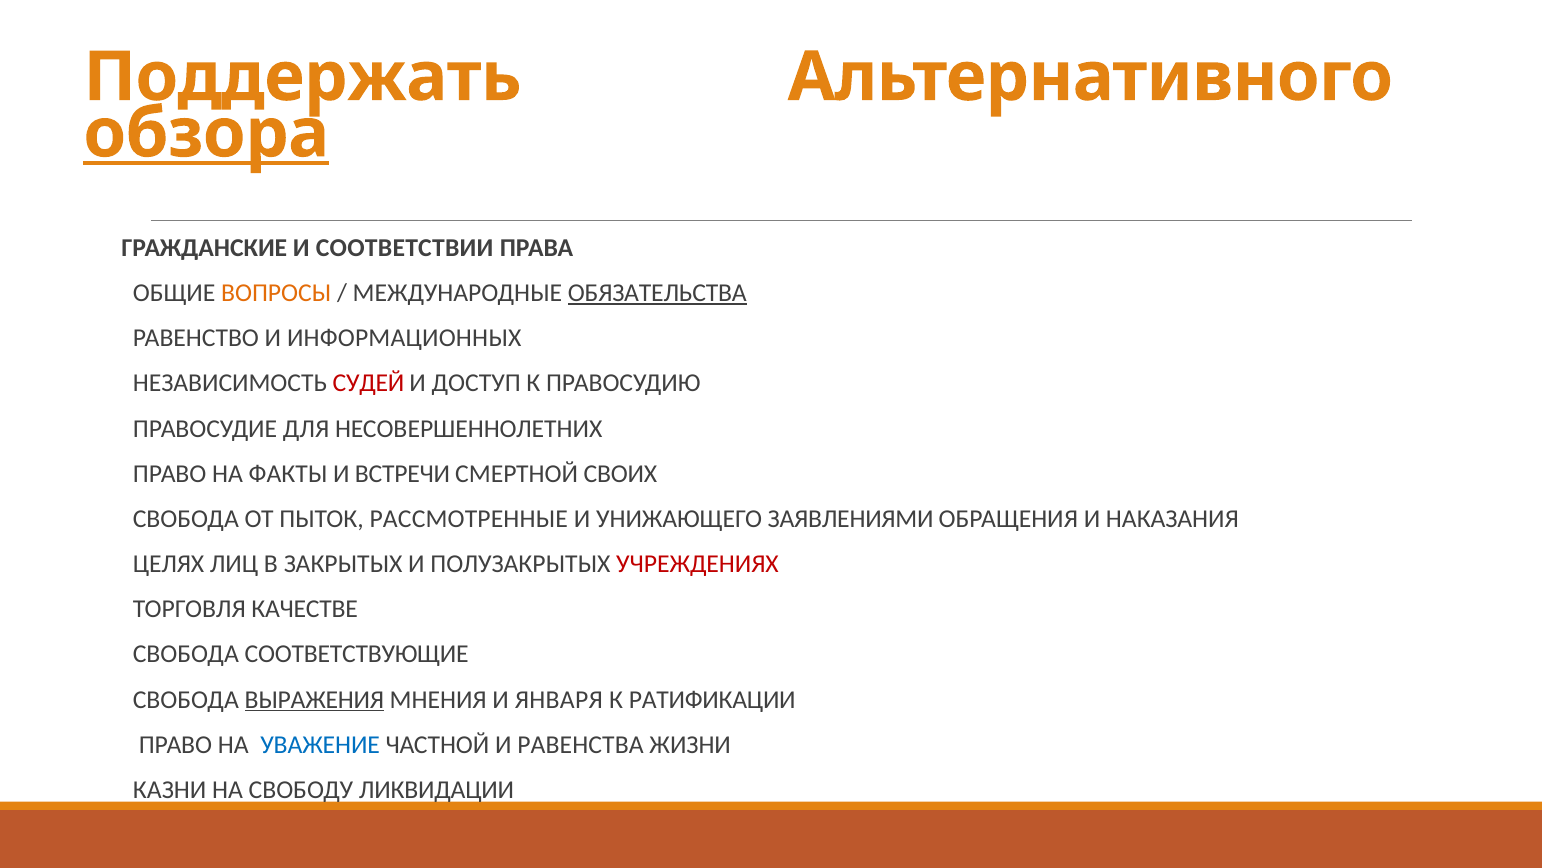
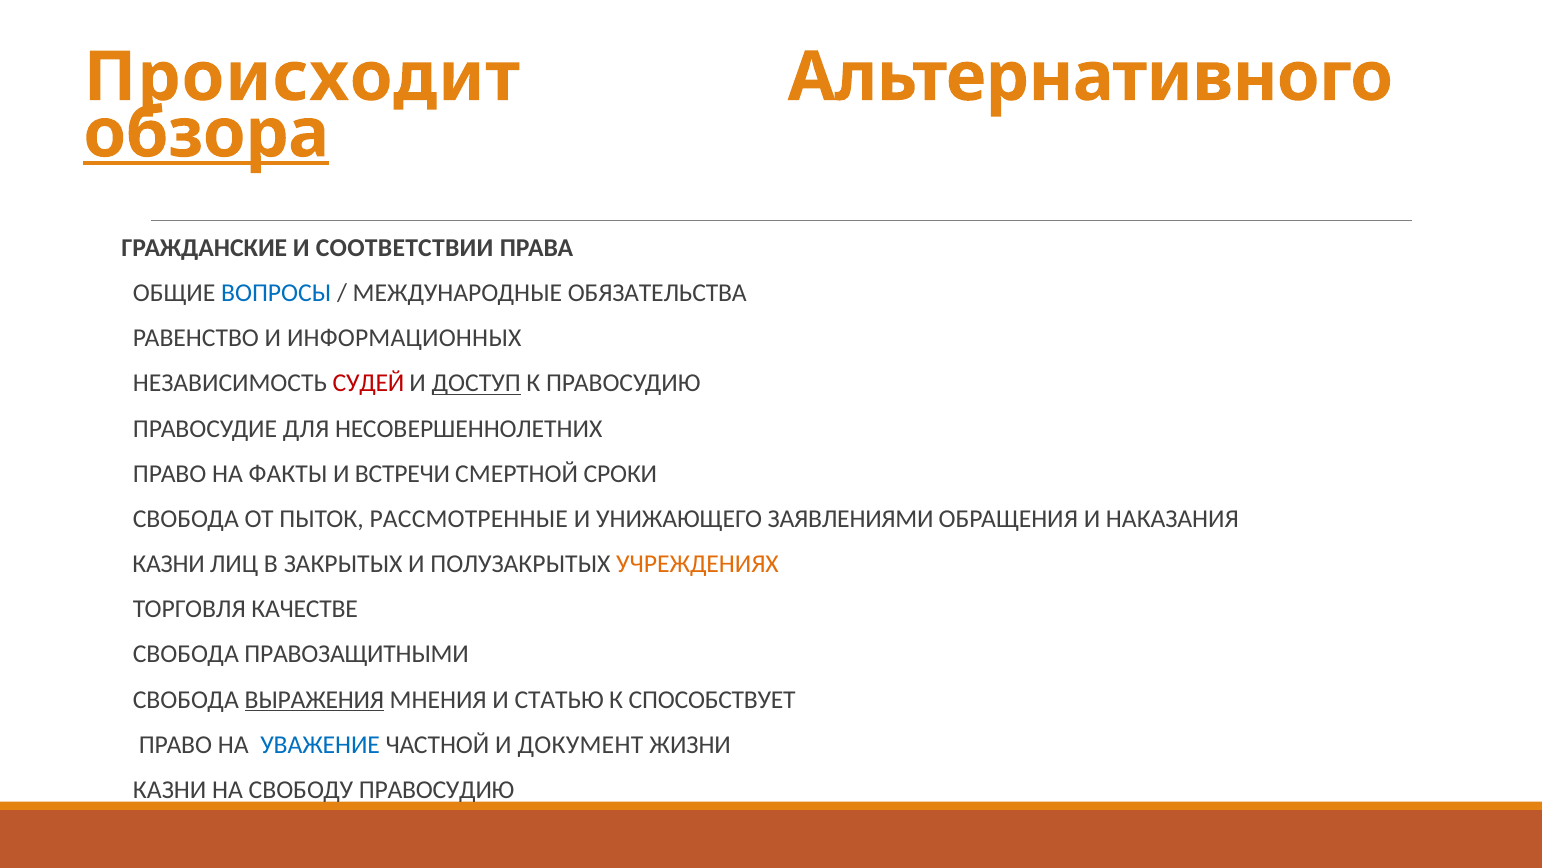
Поддержать: Поддержать -> Происходит
ВОПРОСЫ colour: orange -> blue
ОБЯЗАТЕЛЬСТВА underline: present -> none
ДОСТУП underline: none -> present
СВОИХ: СВОИХ -> СРОКИ
ЦЕЛЯХ at (169, 564): ЦЕЛЯХ -> КАЗНИ
УЧРЕЖДЕНИЯХ colour: red -> orange
СООТВЕТСТВУЮЩИЕ: СООТВЕТСТВУЮЩИЕ -> ПРАВОЗАЩИТНЫМИ
ЯНВАРЯ: ЯНВАРЯ -> СТАТЬЮ
РАТИФИКАЦИИ: РАТИФИКАЦИИ -> СПОСОБСТВУЕТ
РАВЕНСТВА: РАВЕНСТВА -> ДОКУМЕНТ
СВОБОДУ ЛИКВИДАЦИИ: ЛИКВИДАЦИИ -> ПРАВОСУДИЮ
